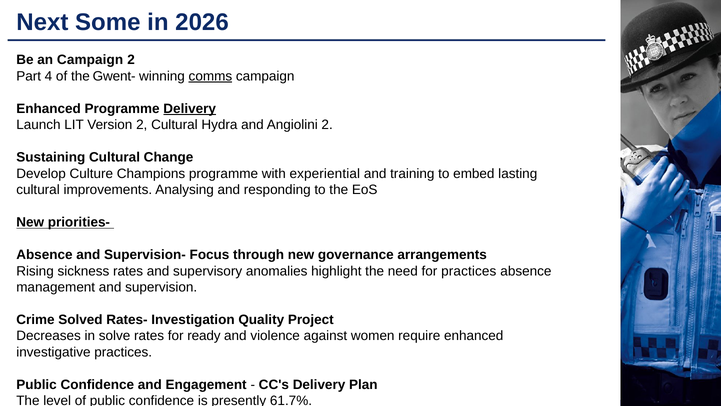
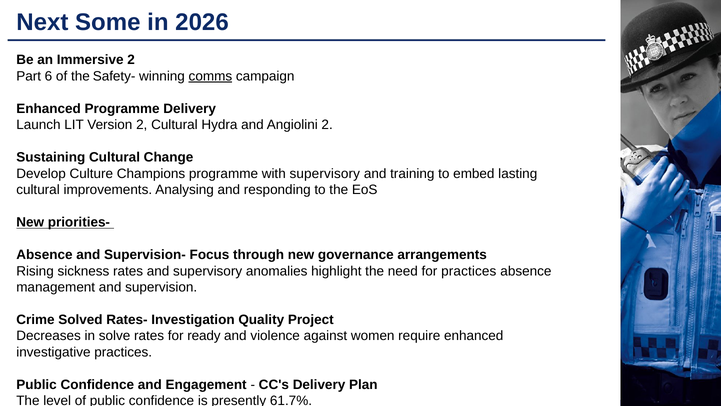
an Campaign: Campaign -> Immersive
4: 4 -> 6
Gwent-: Gwent- -> Safety-
Delivery at (190, 109) underline: present -> none
with experiential: experiential -> supervisory
